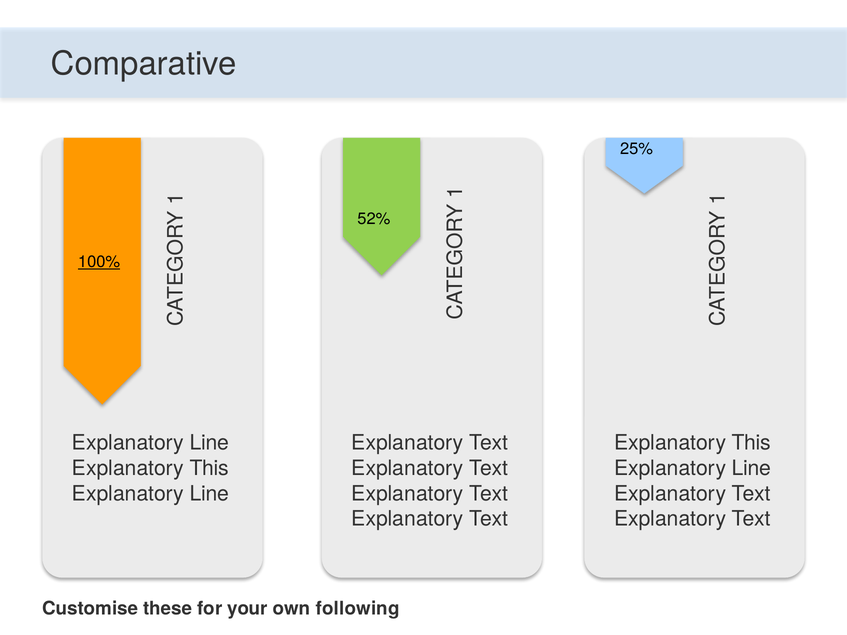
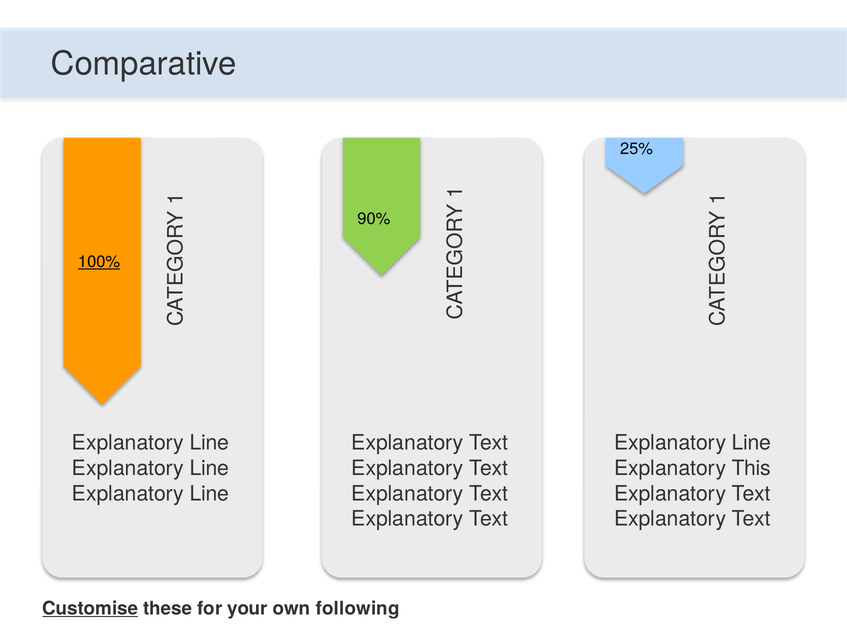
52%: 52% -> 90%
This at (751, 443): This -> Line
This at (209, 468): This -> Line
Line at (751, 468): Line -> This
Customise underline: none -> present
